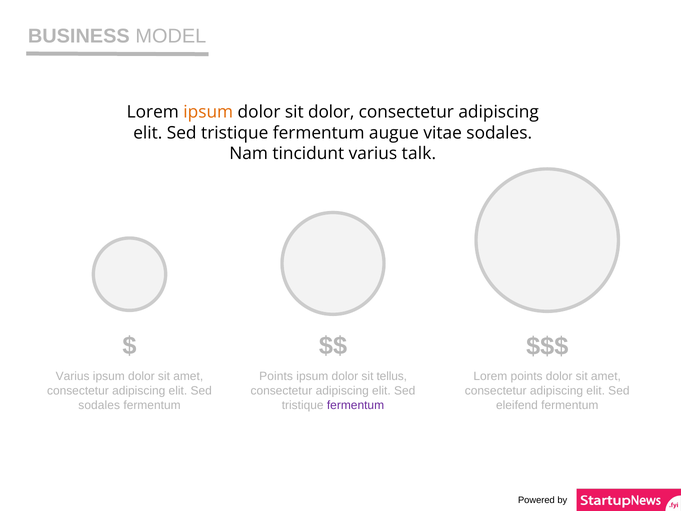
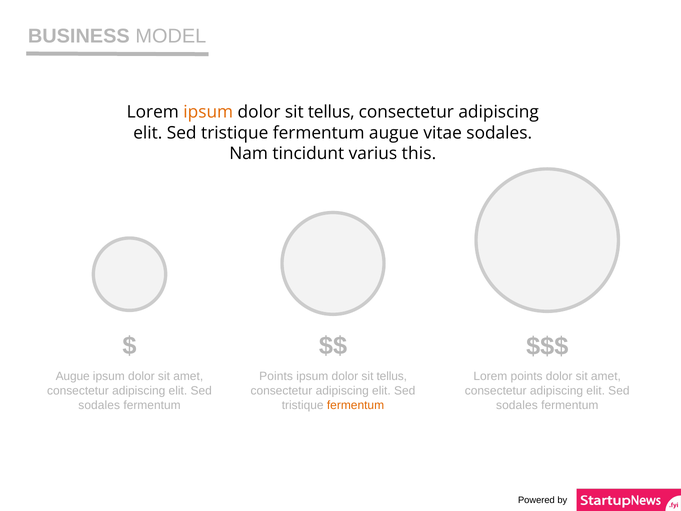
dolor at (331, 112): dolor -> tellus
talk: talk -> this
Varius at (73, 376): Varius -> Augue
fermentum at (356, 405) colour: purple -> orange
eleifend at (517, 405): eleifend -> sodales
